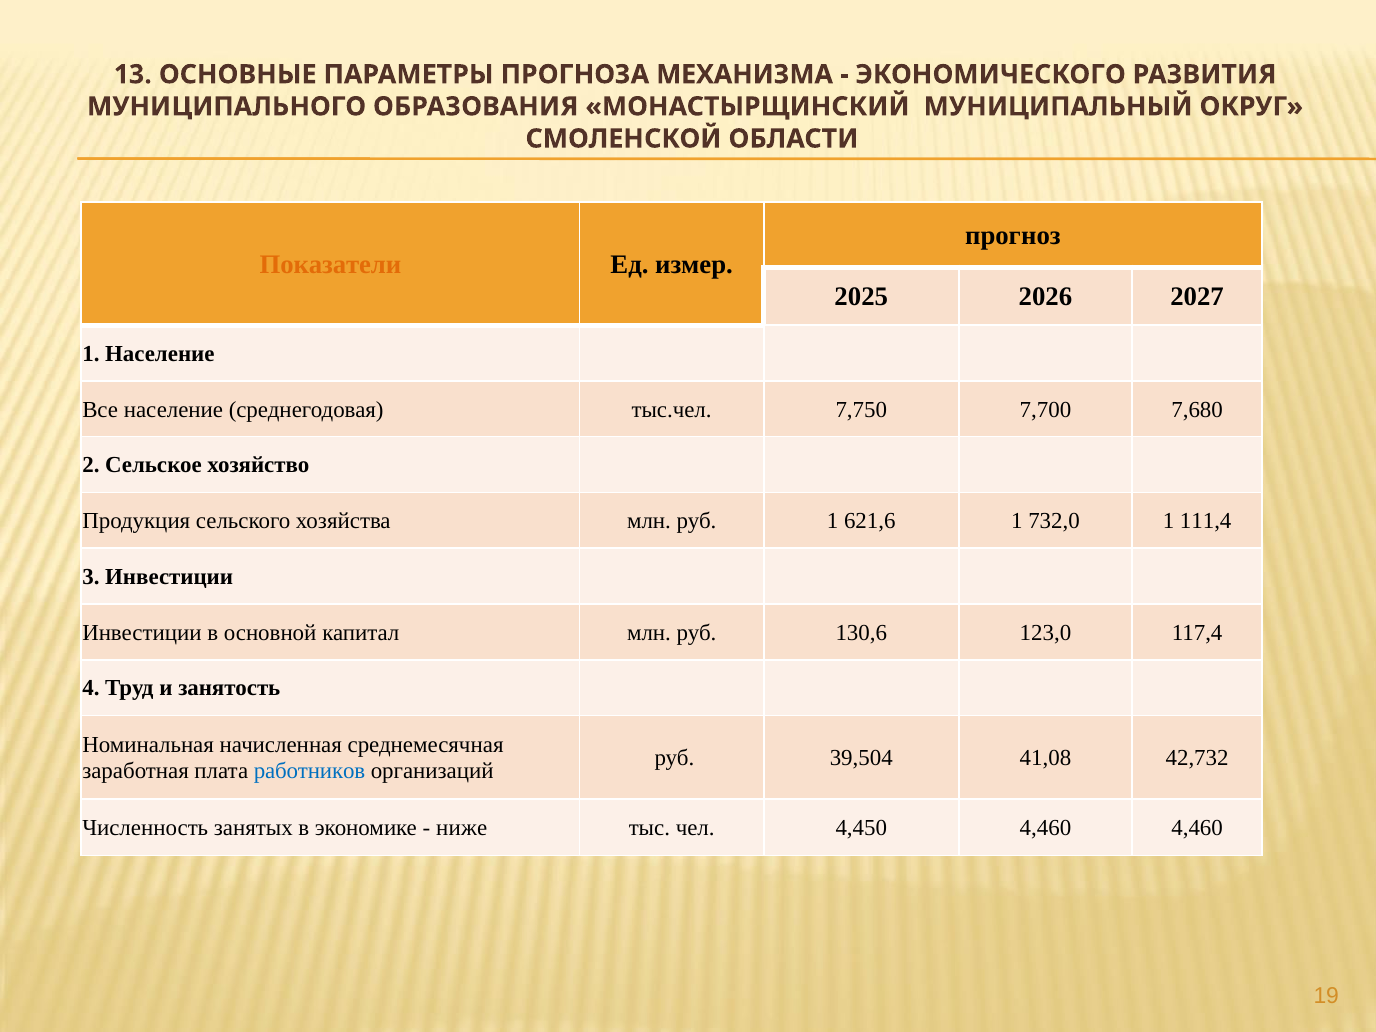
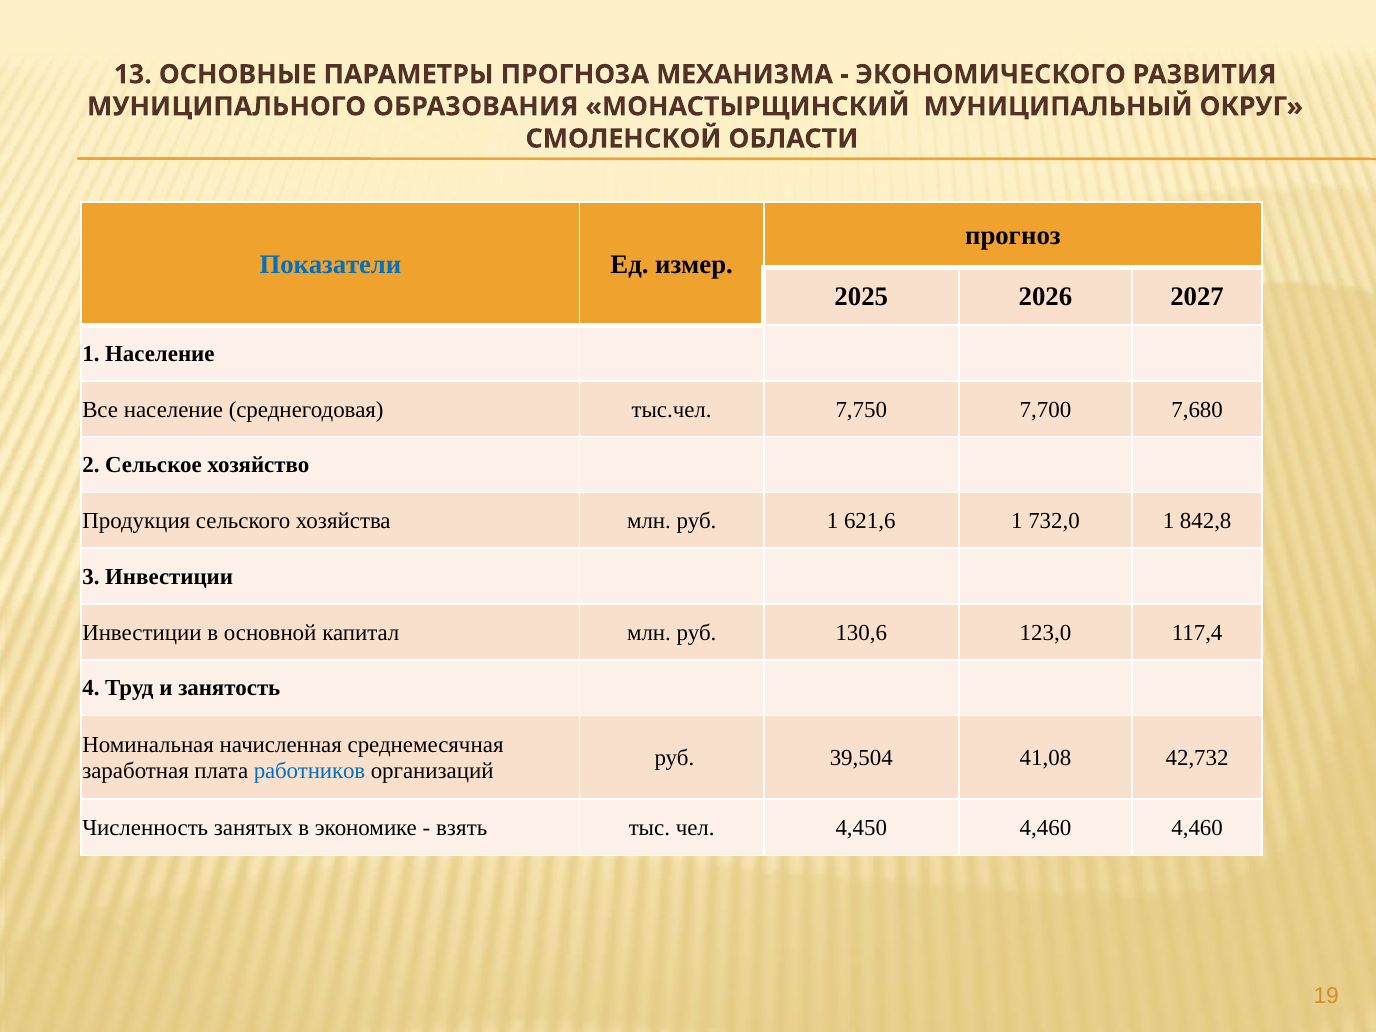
Показатели colour: orange -> blue
111,4: 111,4 -> 842,8
ниже: ниже -> взять
